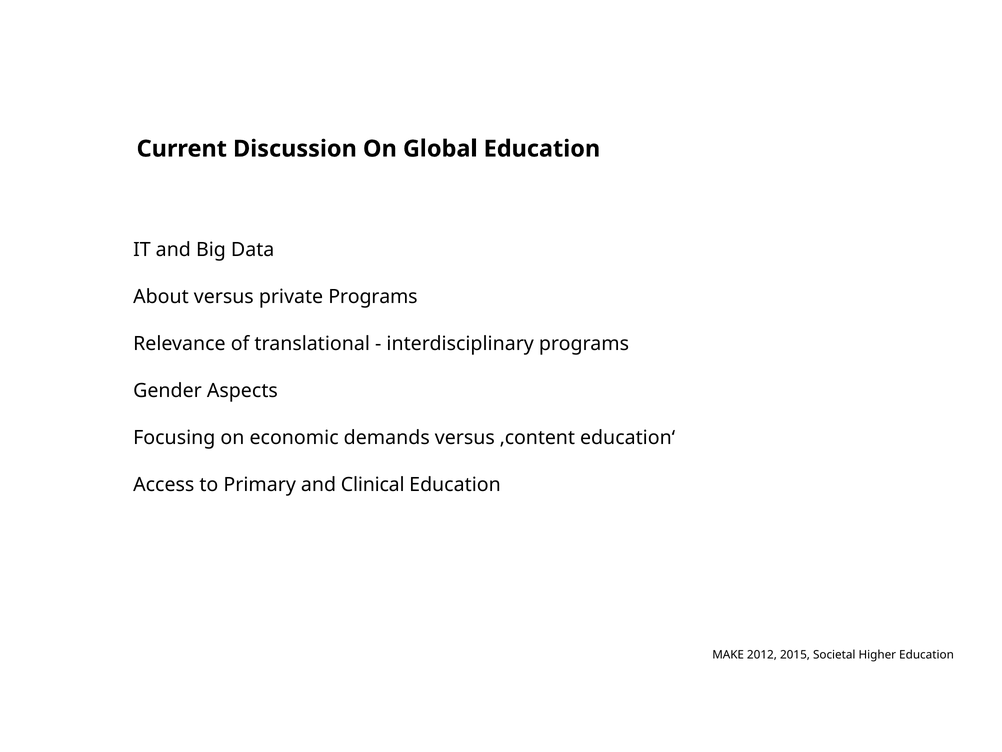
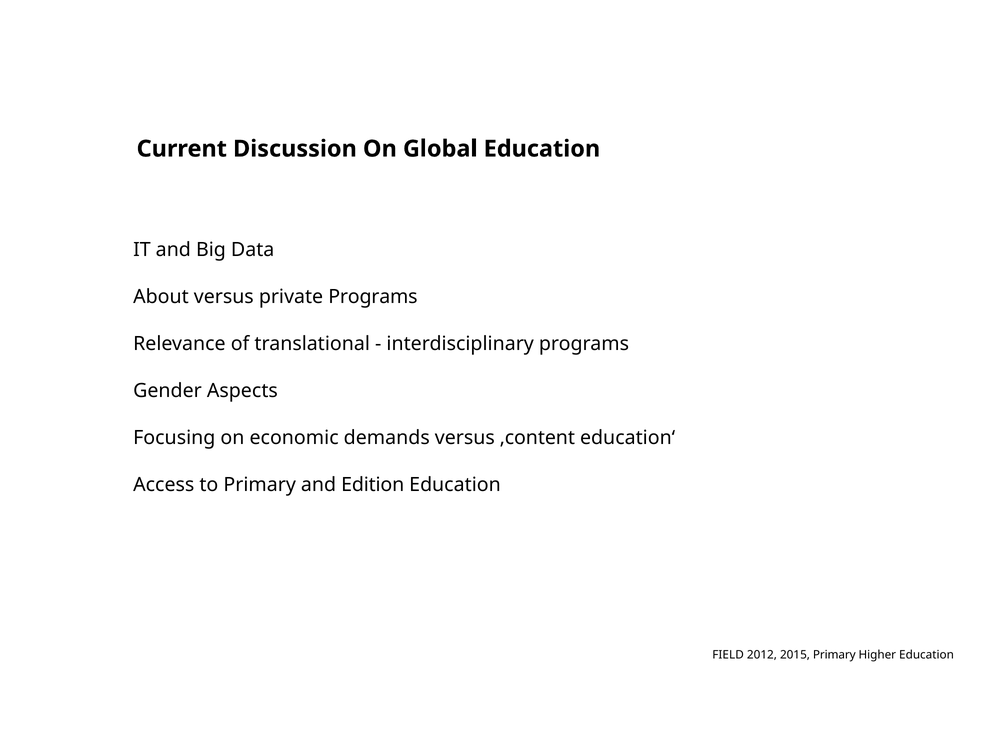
Clinical: Clinical -> Edition
MAKE: MAKE -> FIELD
2015 Societal: Societal -> Primary
